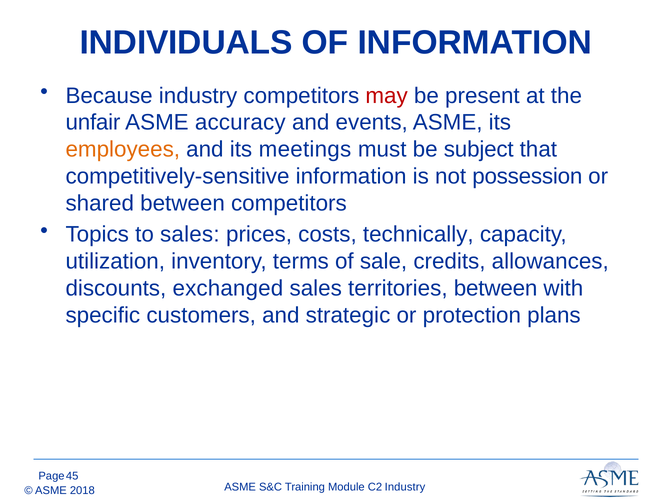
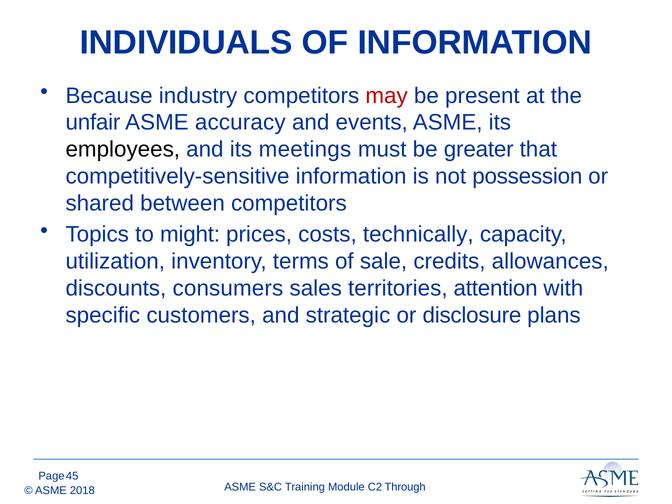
employees colour: orange -> black
subject: subject -> greater
to sales: sales -> might
exchanged: exchanged -> consumers
territories between: between -> attention
protection: protection -> disclosure
C2 Industry: Industry -> Through
